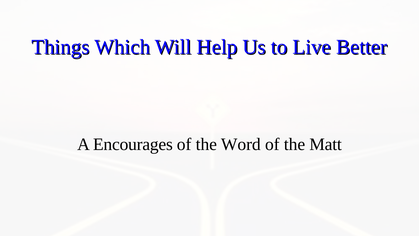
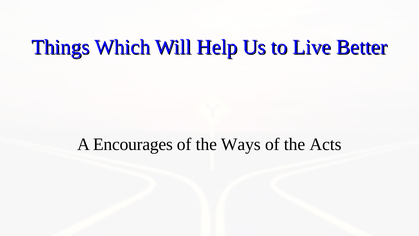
Word: Word -> Ways
Matt: Matt -> Acts
